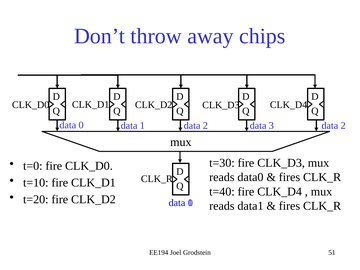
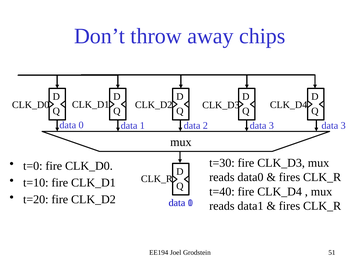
3 data 2: 2 -> 3
